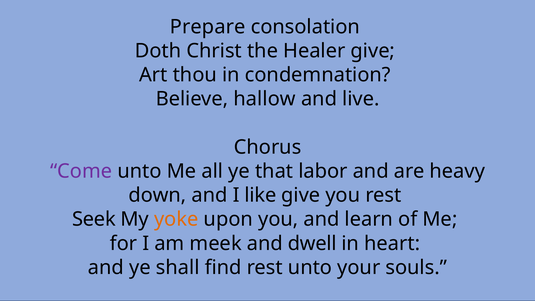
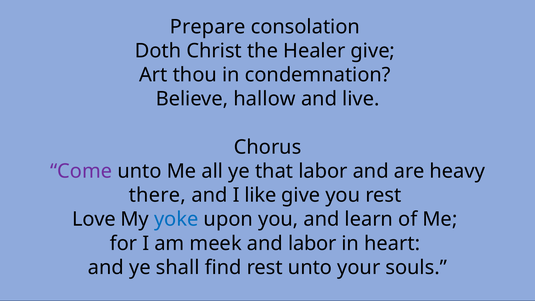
down: down -> there
Seek: Seek -> Love
yoke colour: orange -> blue
and dwell: dwell -> labor
